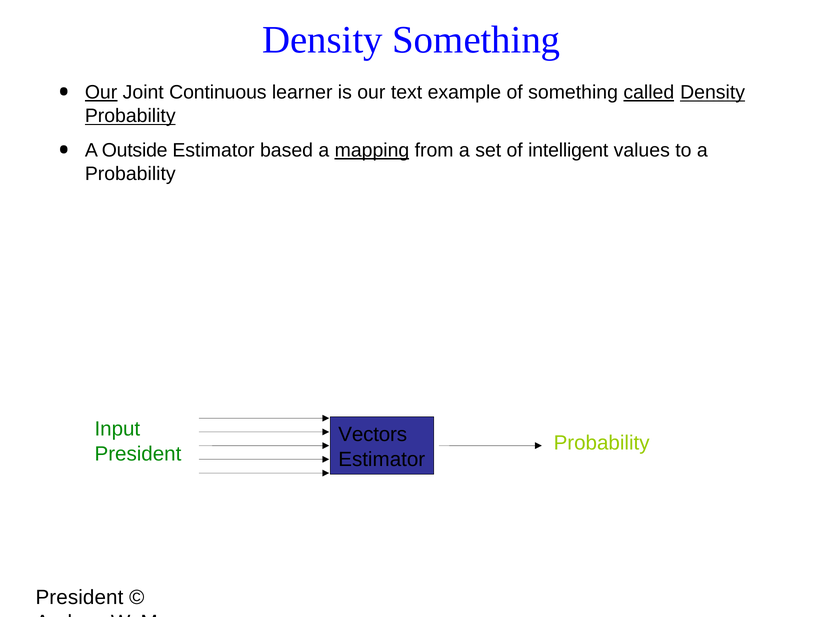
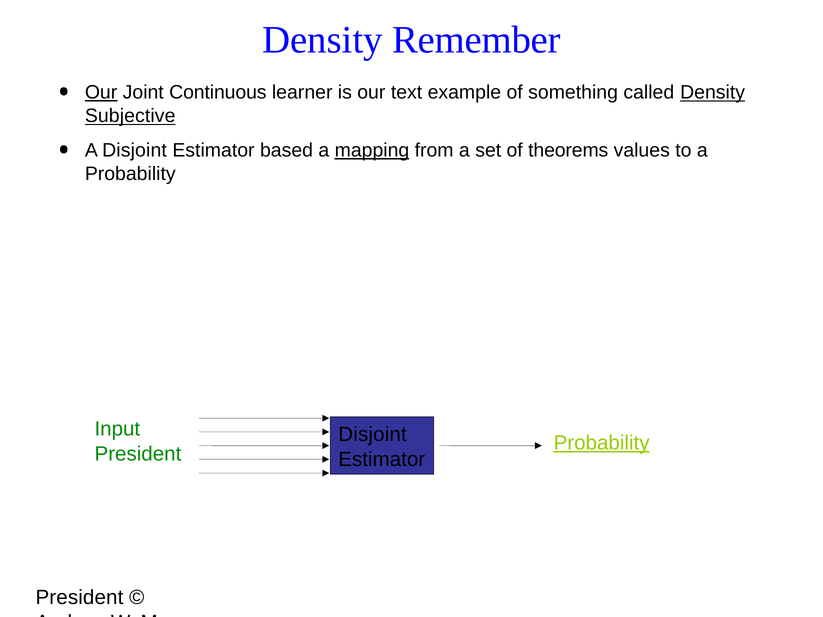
Density Something: Something -> Remember
called underline: present -> none
Probability at (130, 116): Probability -> Subjective
A Outside: Outside -> Disjoint
intelligent: intelligent -> theorems
Vectors at (373, 435): Vectors -> Disjoint
Probability at (602, 443) underline: none -> present
